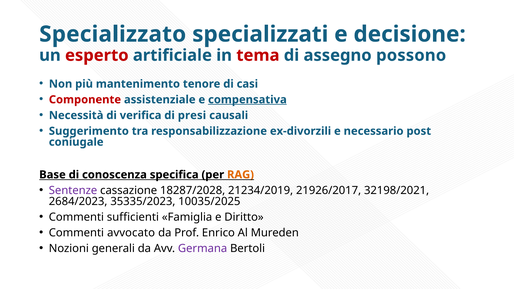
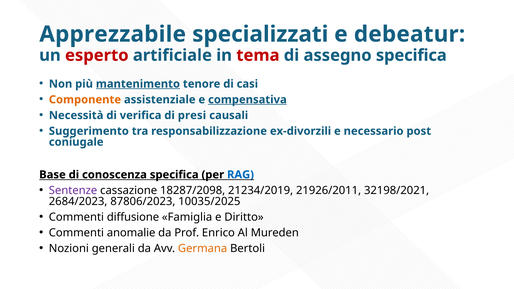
Specializzato: Specializzato -> Apprezzabile
decisione: decisione -> debeatur
assegno possono: possono -> specifica
mantenimento underline: none -> present
Componente colour: red -> orange
RAG colour: orange -> blue
18287/2028: 18287/2028 -> 18287/2098
21926/2017: 21926/2017 -> 21926/2011
35335/2023: 35335/2023 -> 87806/2023
sufficienti: sufficienti -> diffusione
avvocato: avvocato -> anomalie
Germana colour: purple -> orange
